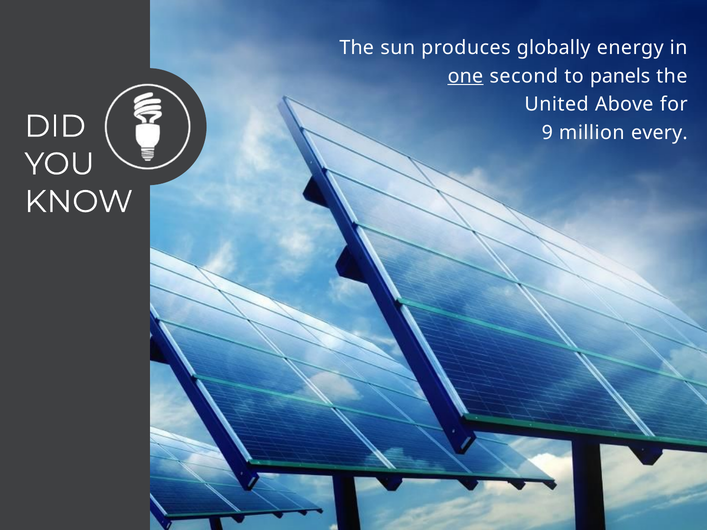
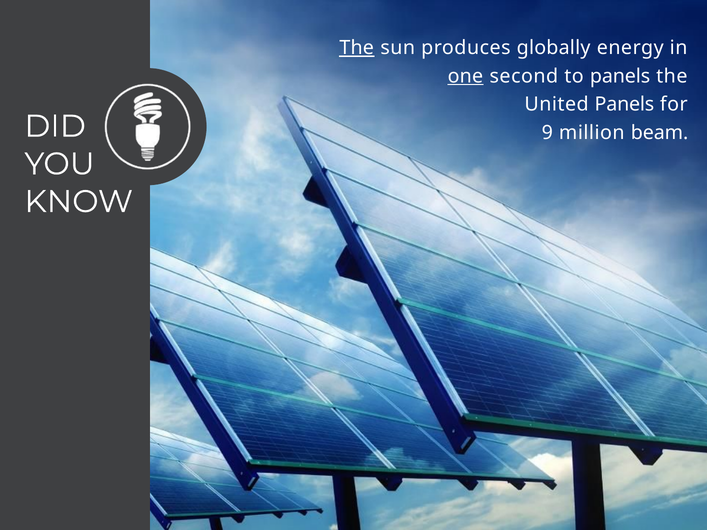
The at (357, 48) underline: none -> present
United Above: Above -> Panels
every: every -> beam
